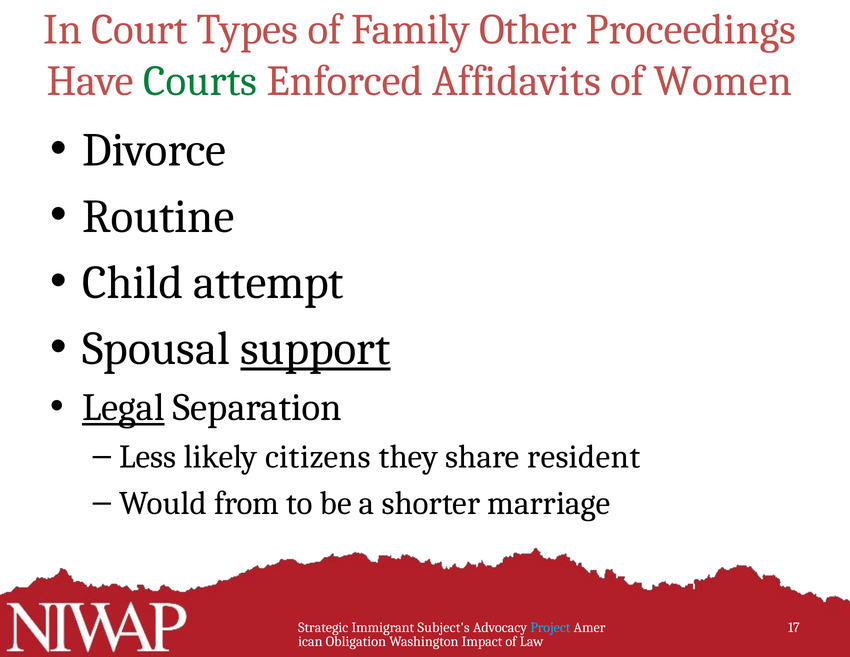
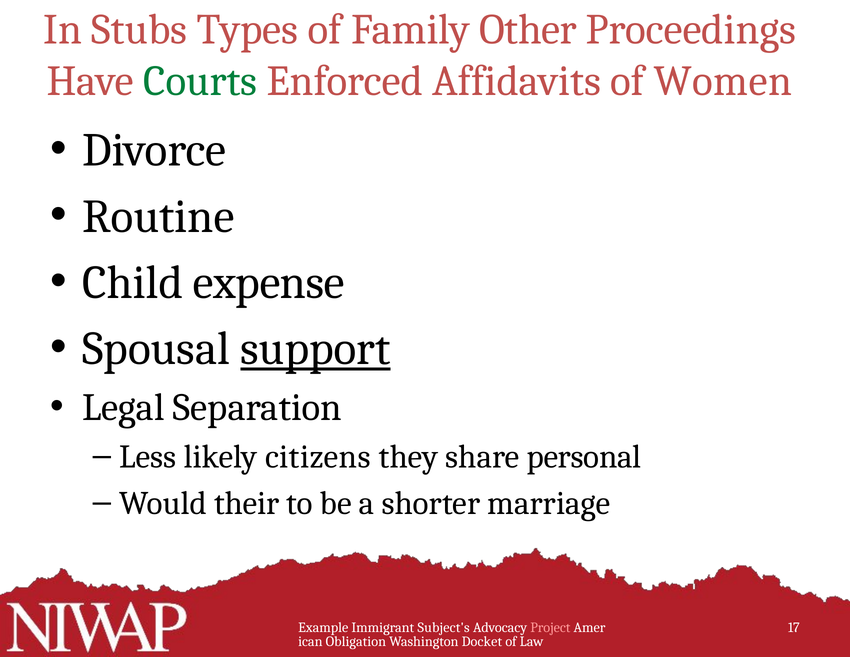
Court: Court -> Stubs
attempt: attempt -> expense
Legal underline: present -> none
resident: resident -> personal
from: from -> their
Strategic: Strategic -> Example
Project colour: light blue -> pink
Impact: Impact -> Docket
